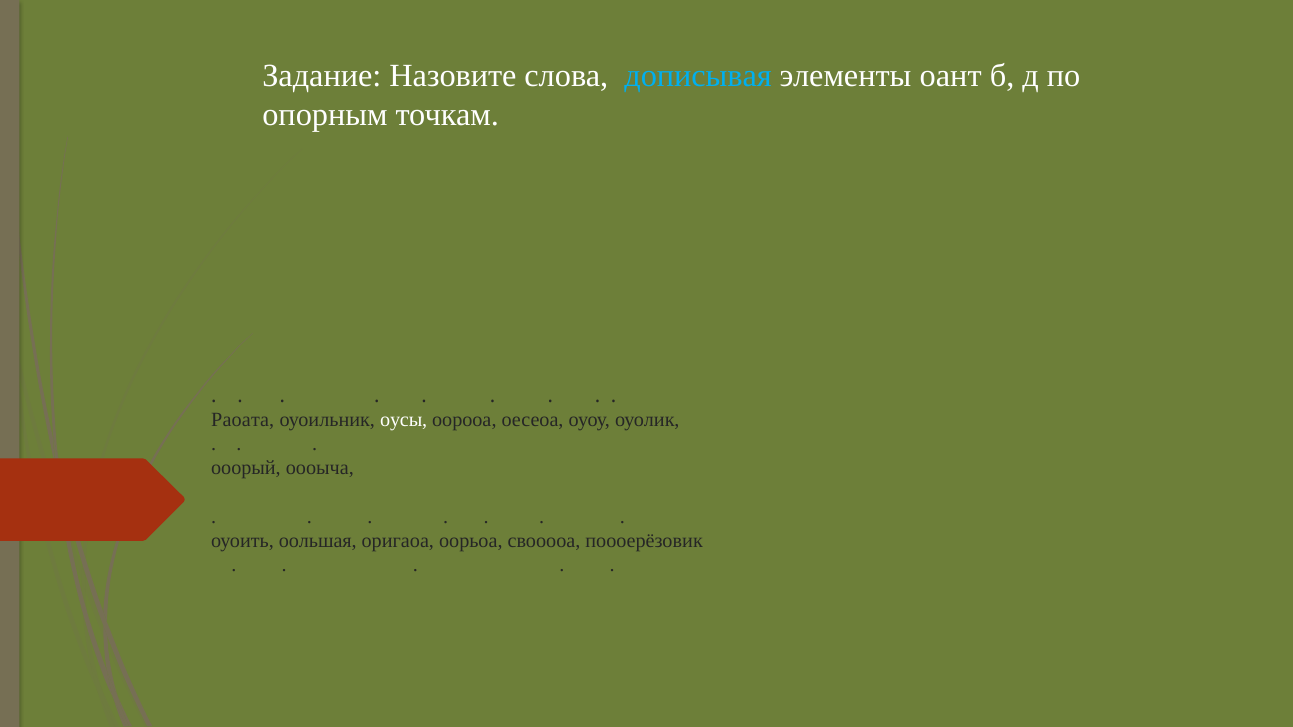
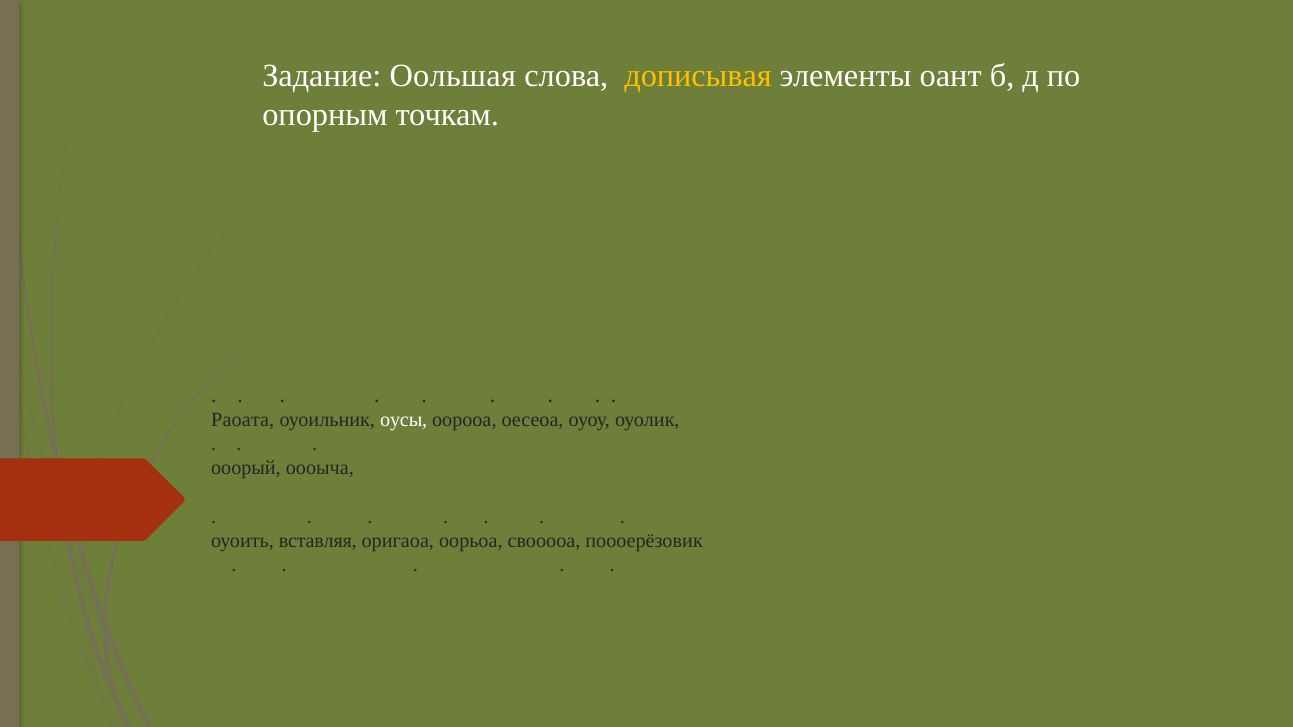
Назовите: Назовите -> Оольшая
дописывая colour: light blue -> yellow
оольшая: оольшая -> вставляя
